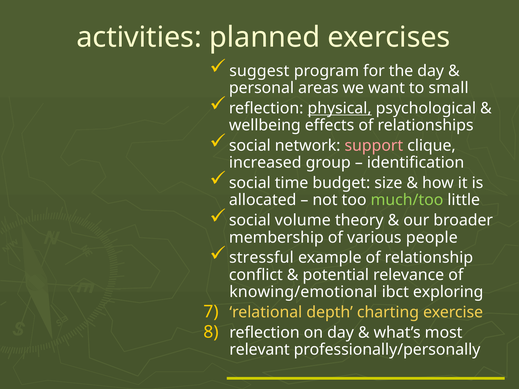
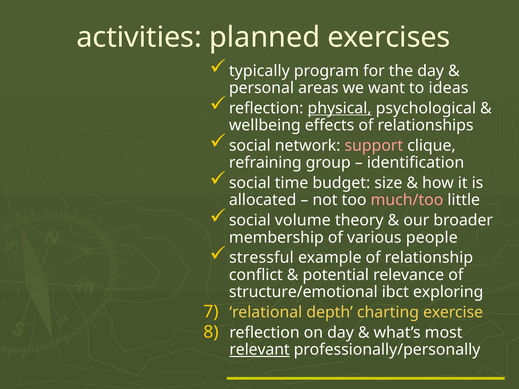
suggest: suggest -> typically
small: small -> ideas
increased: increased -> refraining
much/too colour: light green -> pink
knowing/emotional: knowing/emotional -> structure/emotional
relevant underline: none -> present
